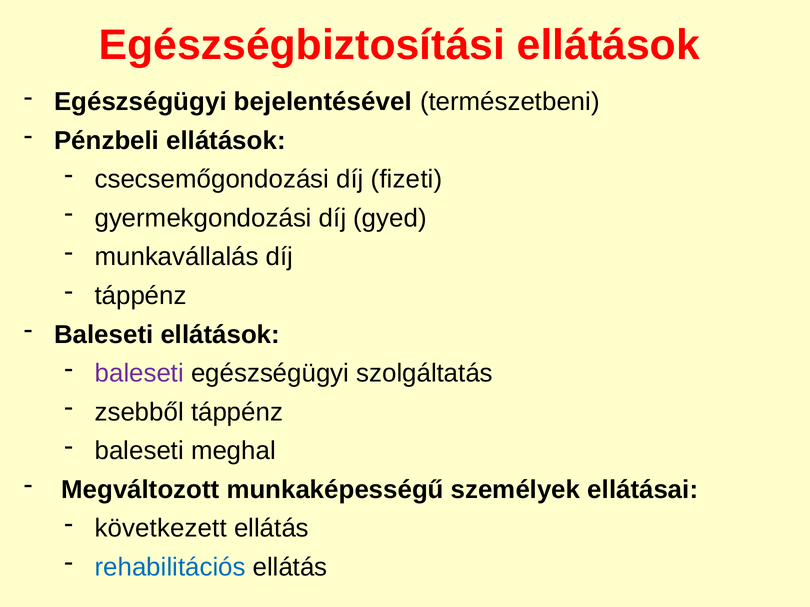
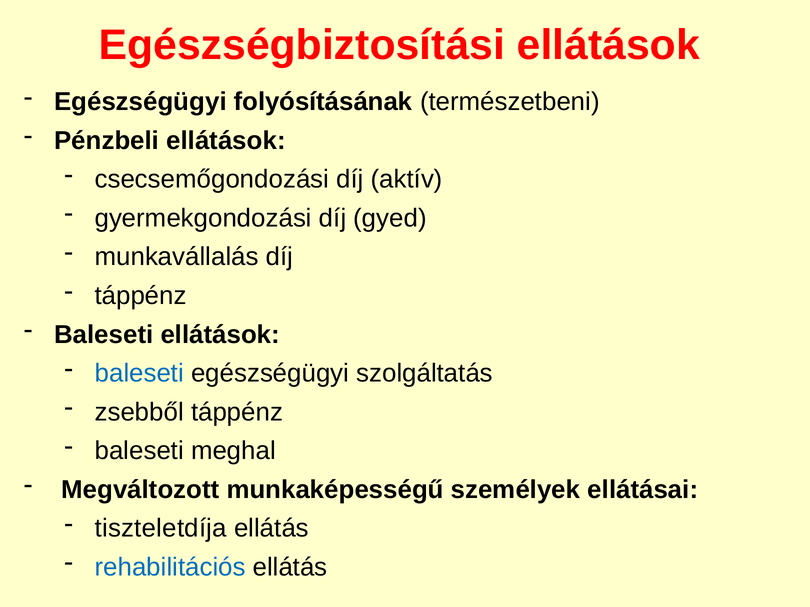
bejelentésével: bejelentésével -> folyósításának
fizeti: fizeti -> aktív
baleseti at (139, 374) colour: purple -> blue
következett: következett -> tiszteletdíja
